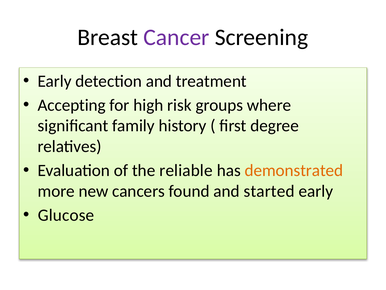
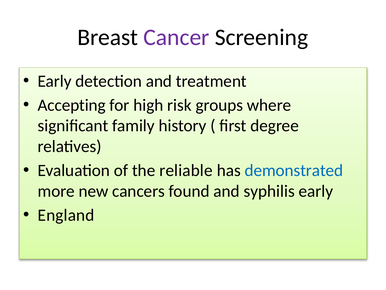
demonstrated colour: orange -> blue
started: started -> syphilis
Glucose: Glucose -> England
